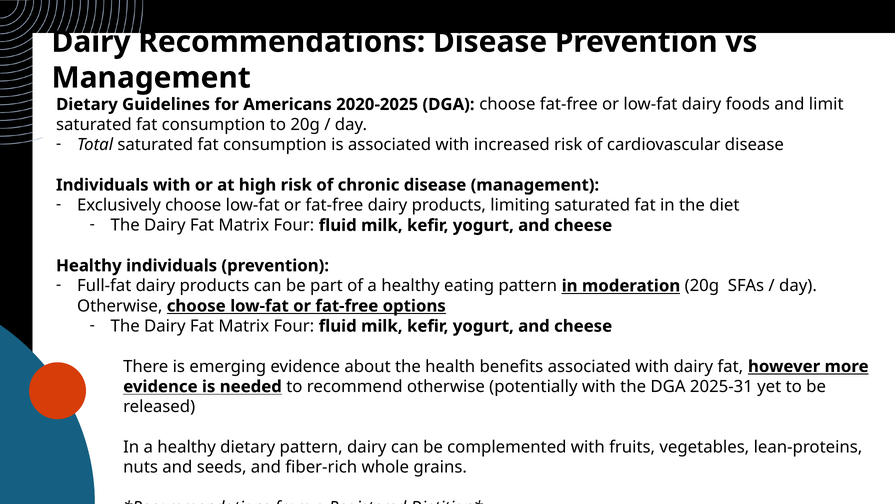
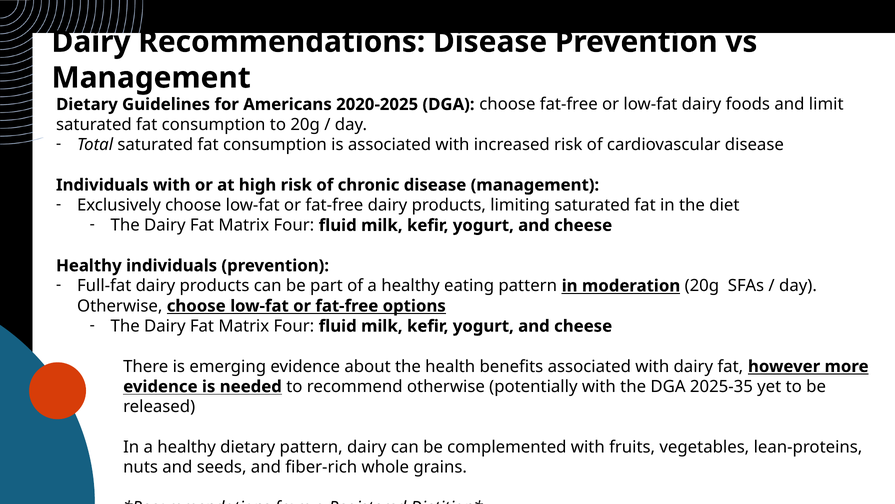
2025-31: 2025-31 -> 2025-35
